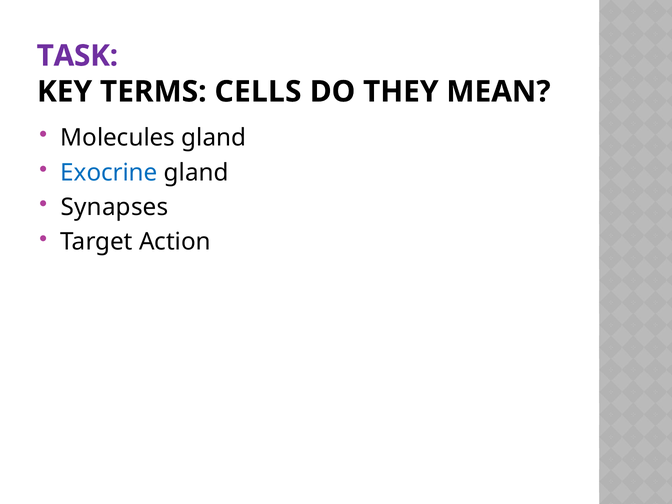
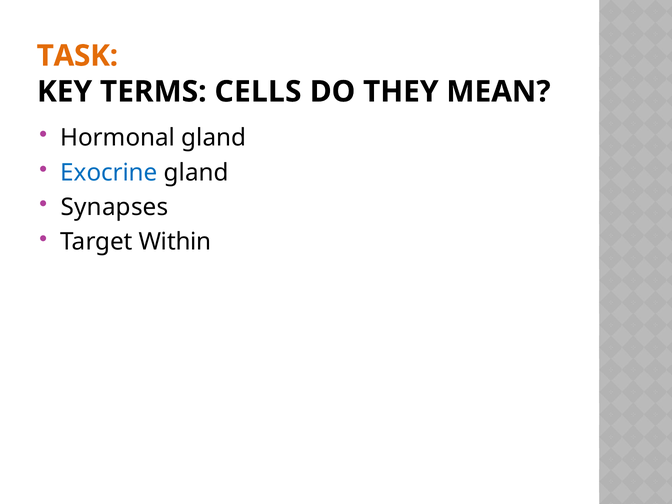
TASK colour: purple -> orange
Molecules: Molecules -> Hormonal
Action: Action -> Within
